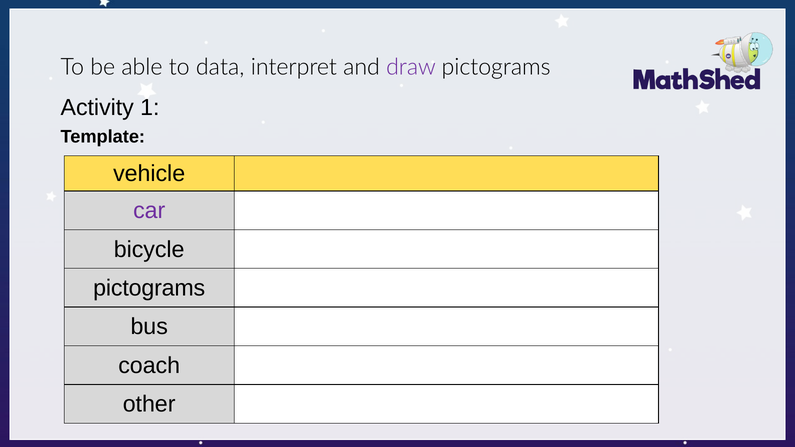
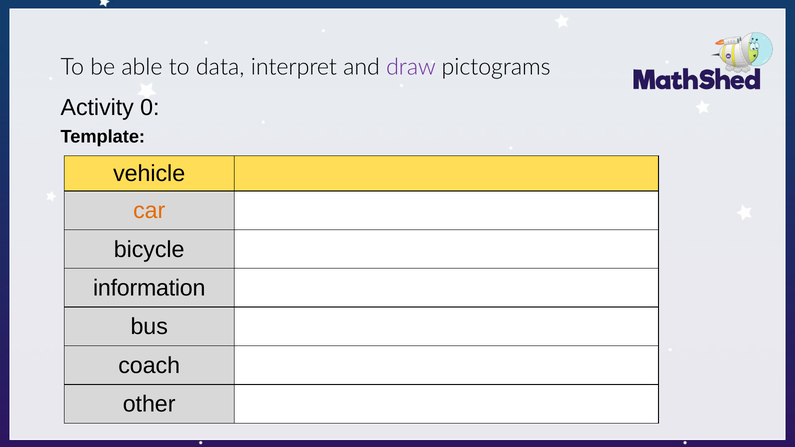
1: 1 -> 0
car colour: purple -> orange
pictograms at (149, 288): pictograms -> information
